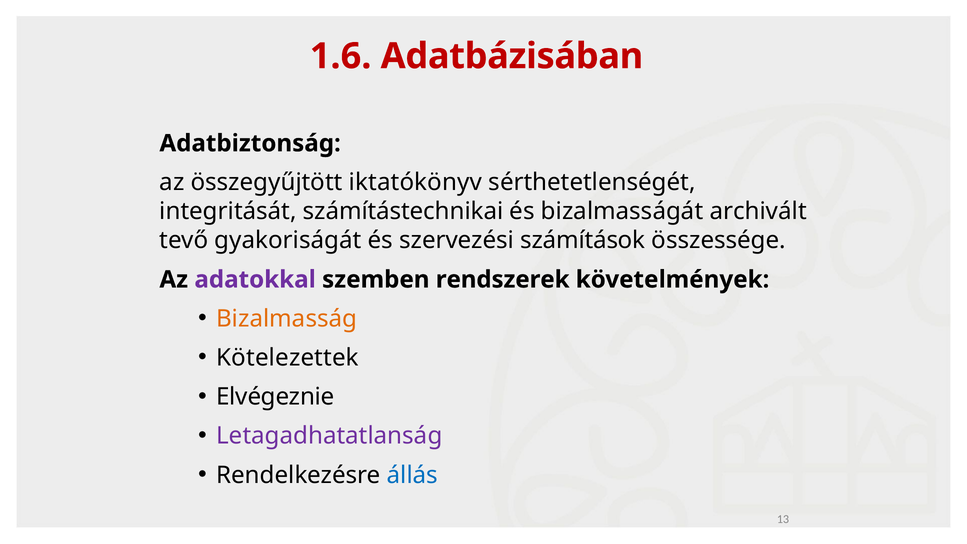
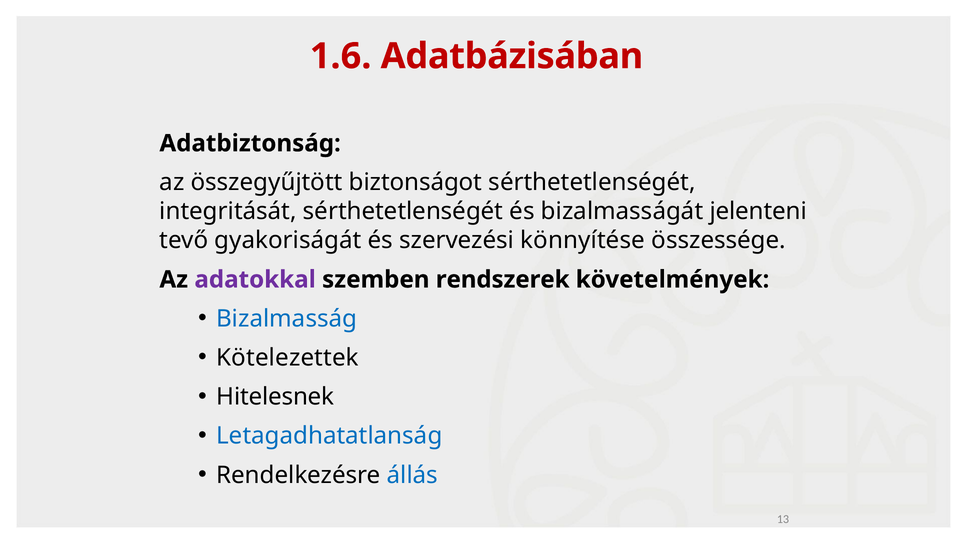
iktatókönyv: iktatókönyv -> biztonságot
integritását számítástechnikai: számítástechnikai -> sérthetetlenségét
archivált: archivált -> jelenteni
számítások: számítások -> könnyítése
Bizalmasság colour: orange -> blue
Elvégeznie: Elvégeznie -> Hitelesnek
Letagadhatatlanság colour: purple -> blue
